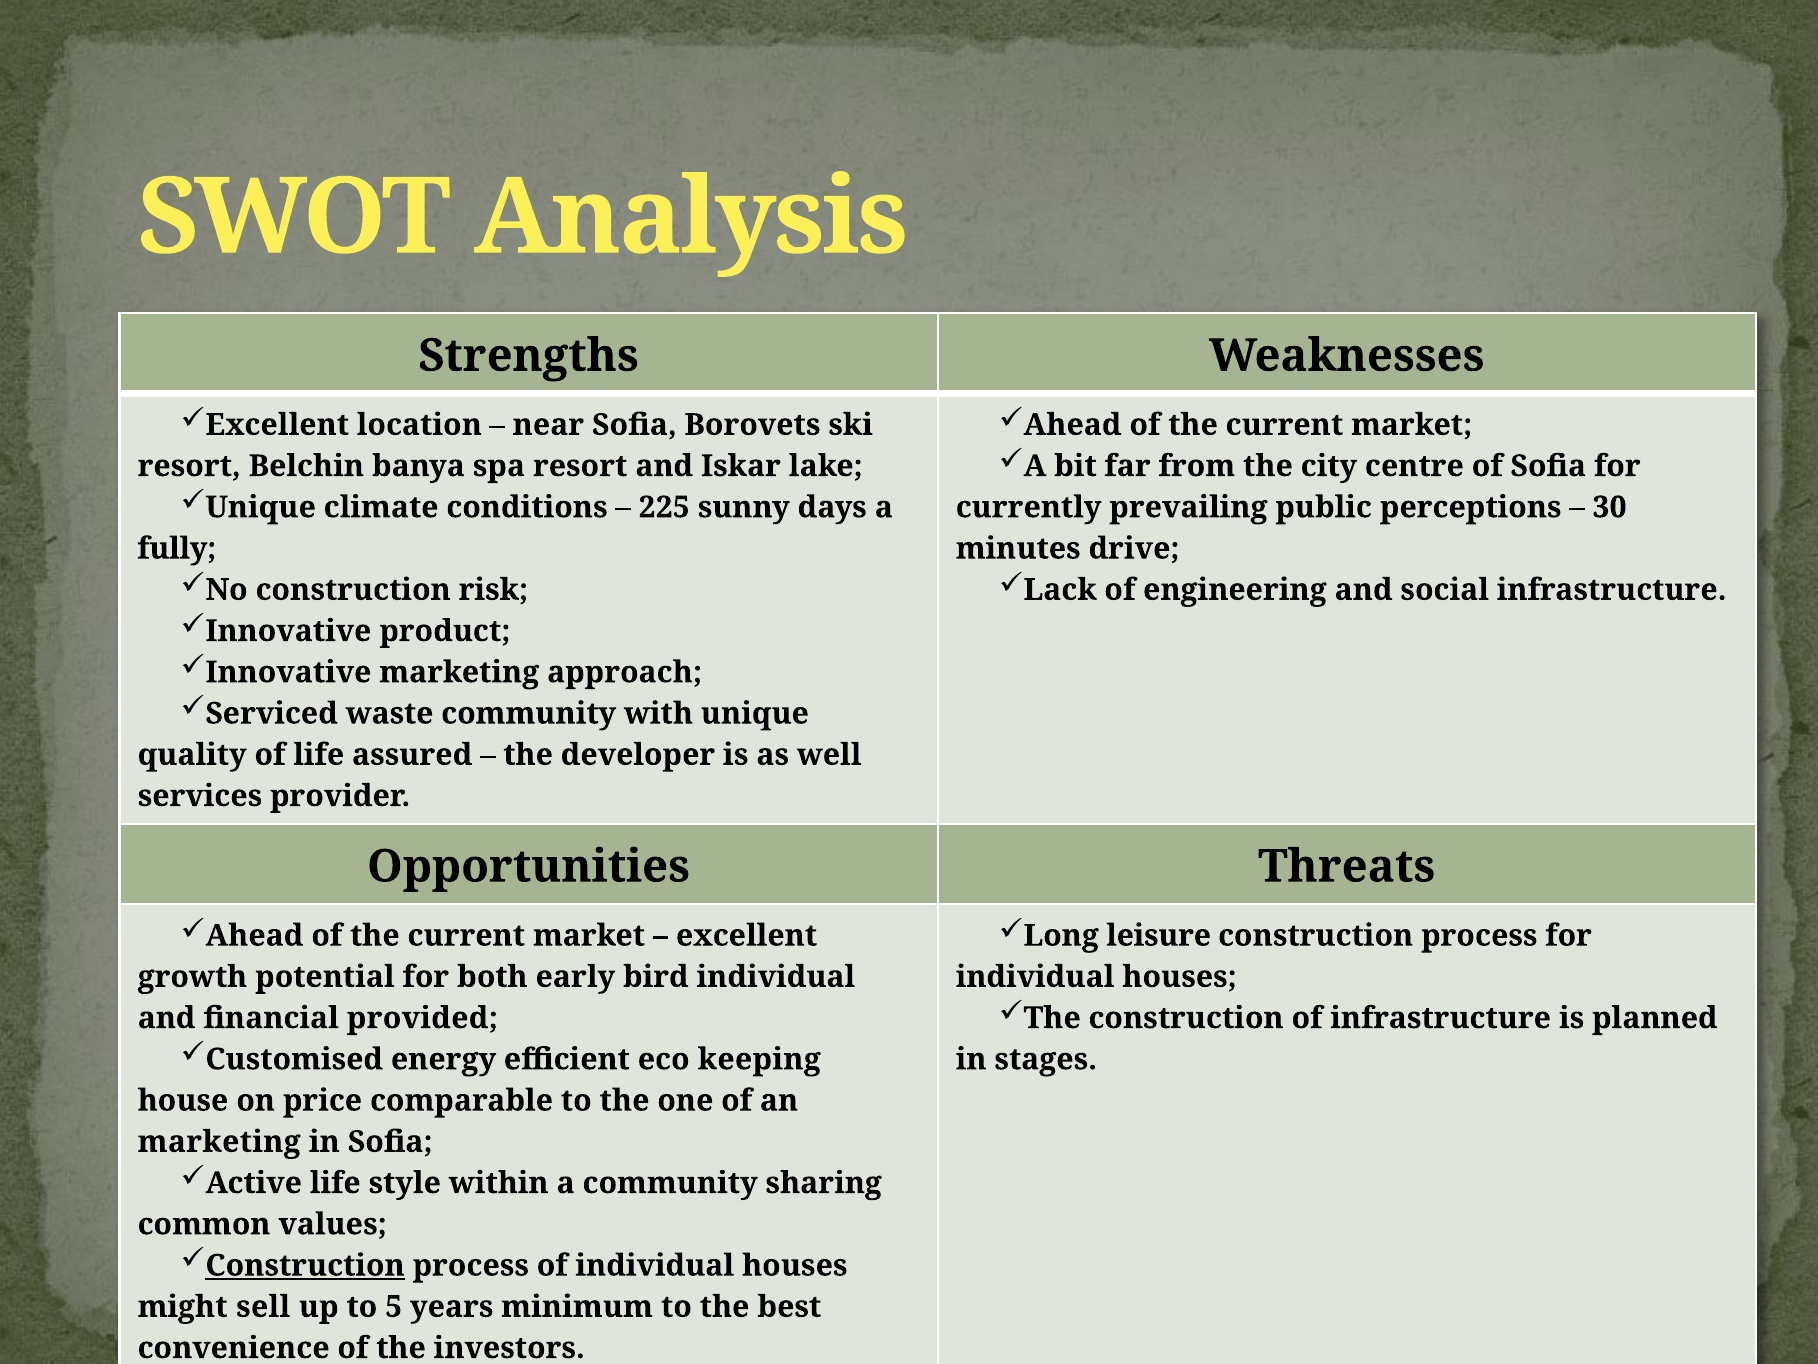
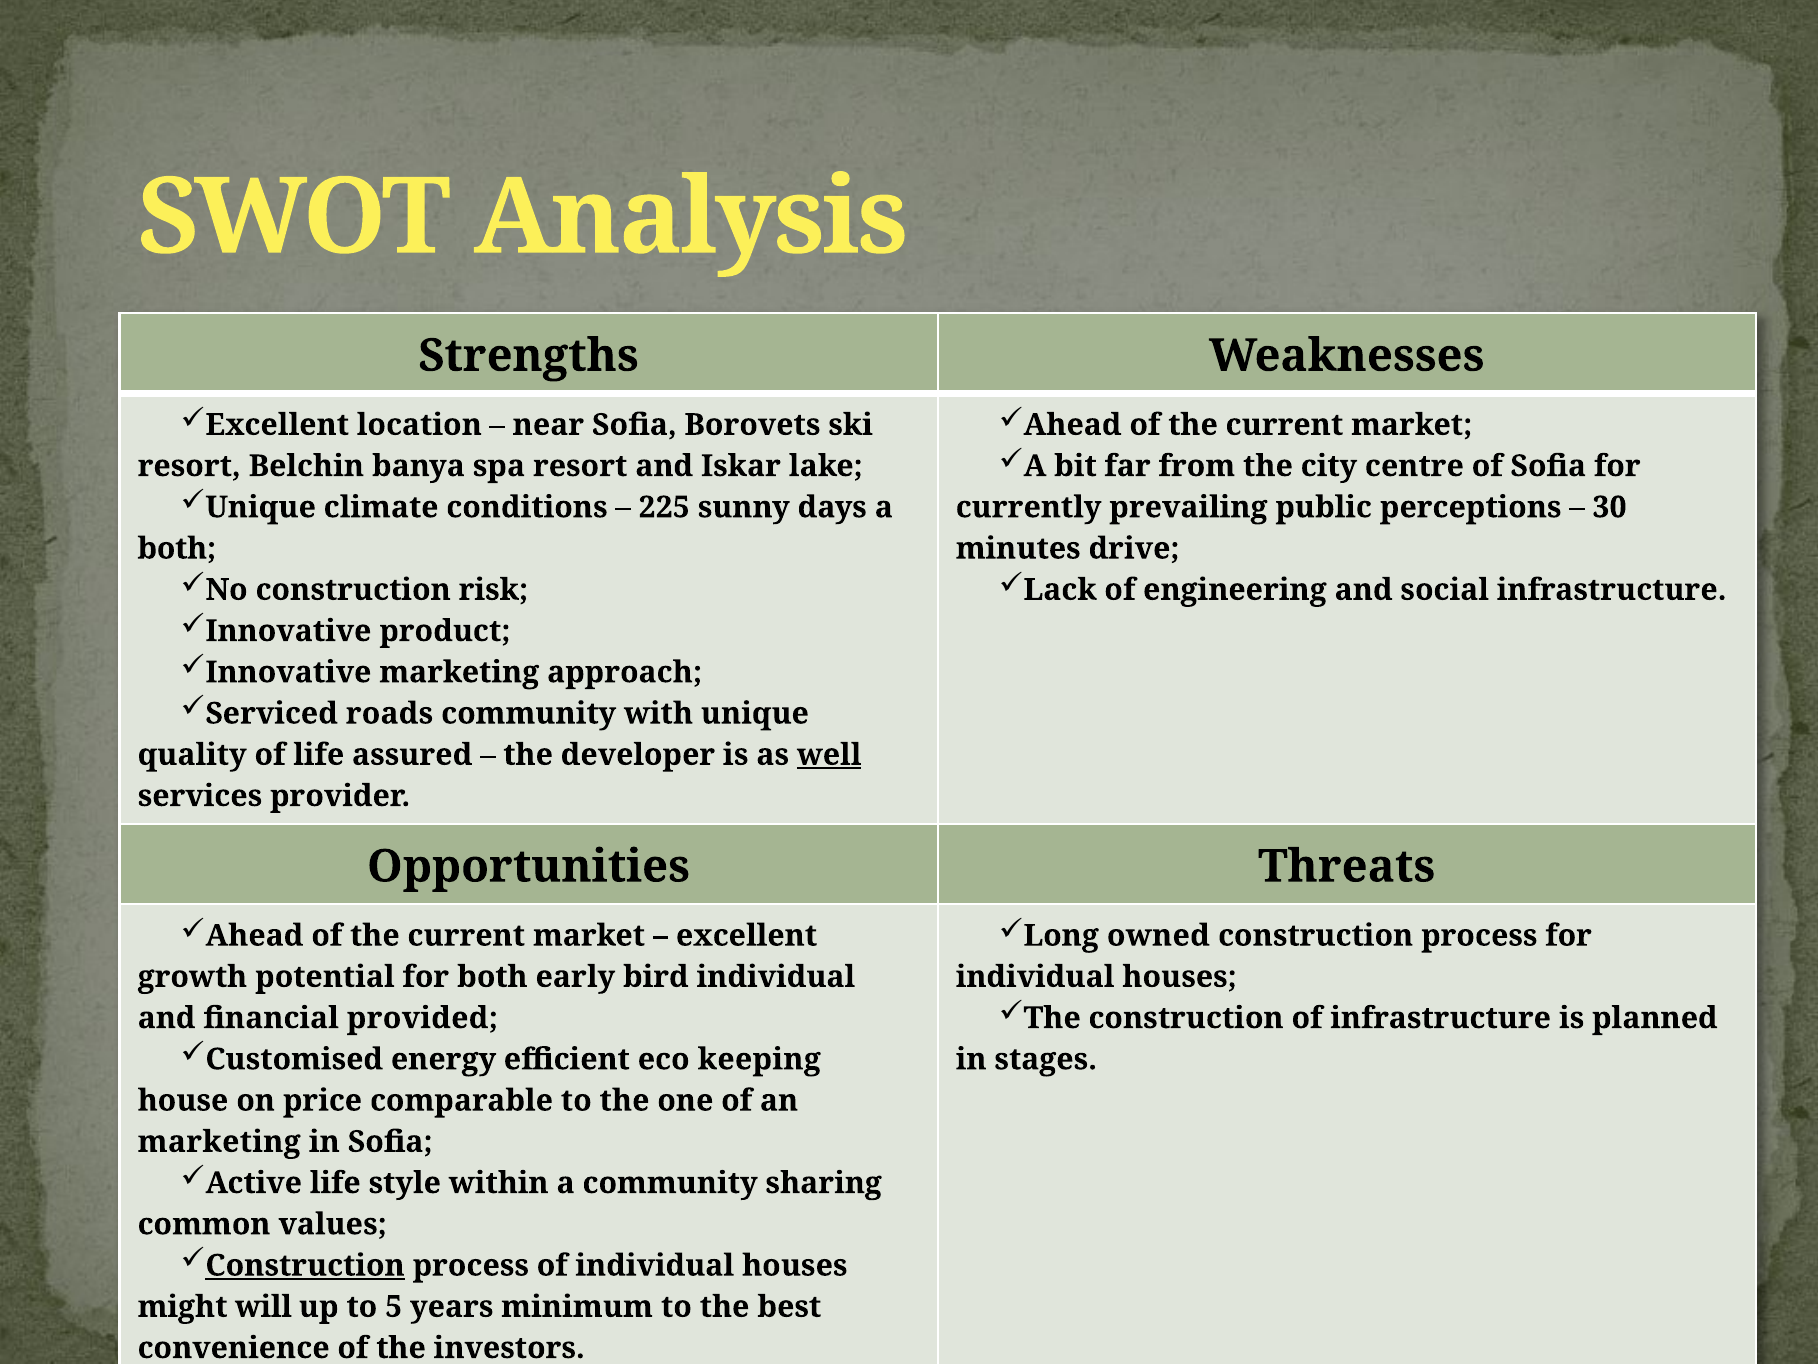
fully at (177, 548): fully -> both
waste: waste -> roads
well underline: none -> present
leisure: leisure -> owned
sell: sell -> will
